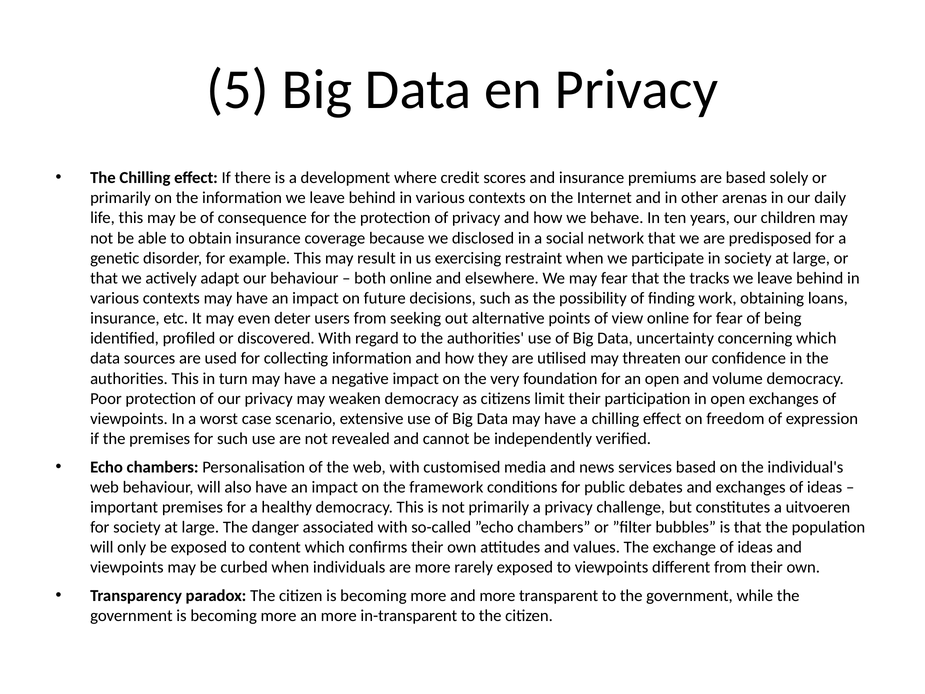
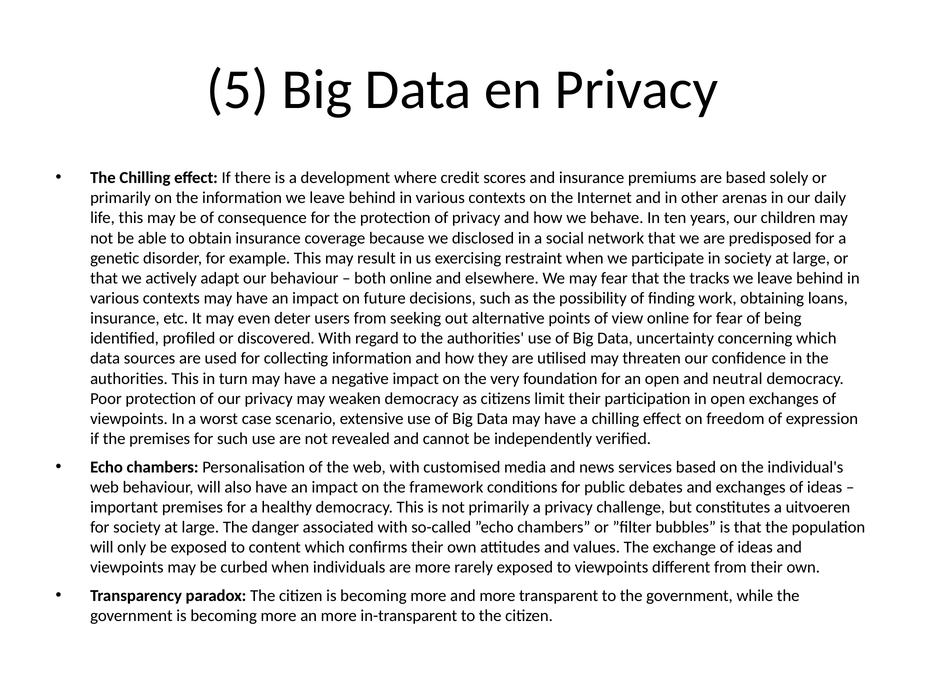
volume: volume -> neutral
